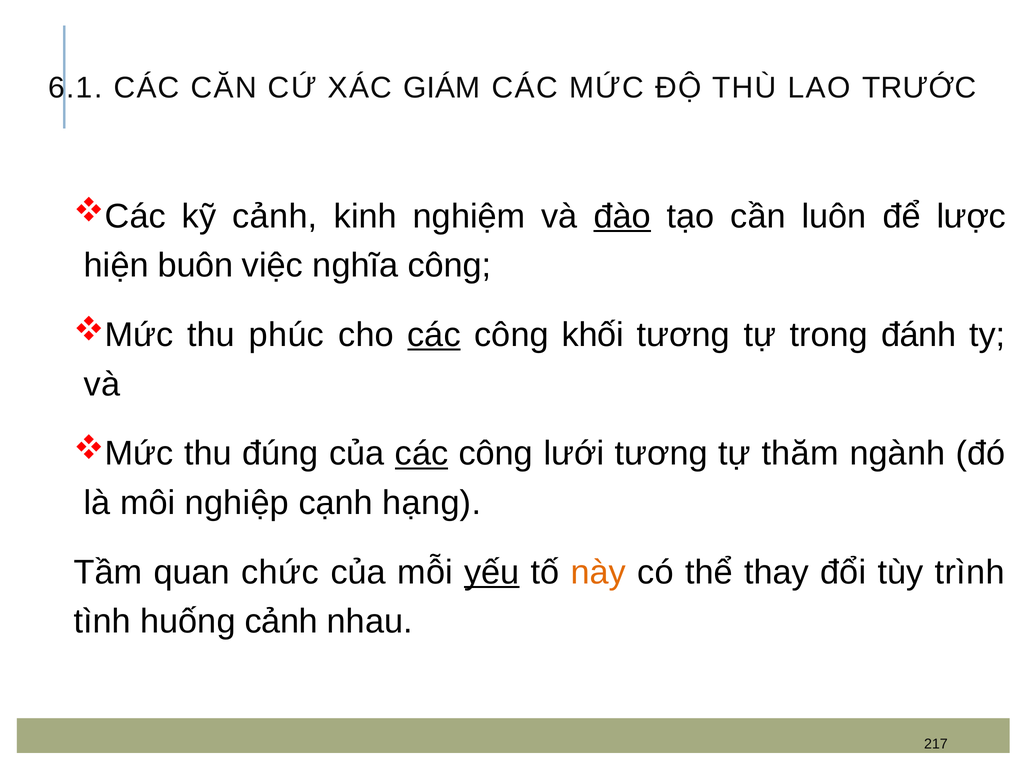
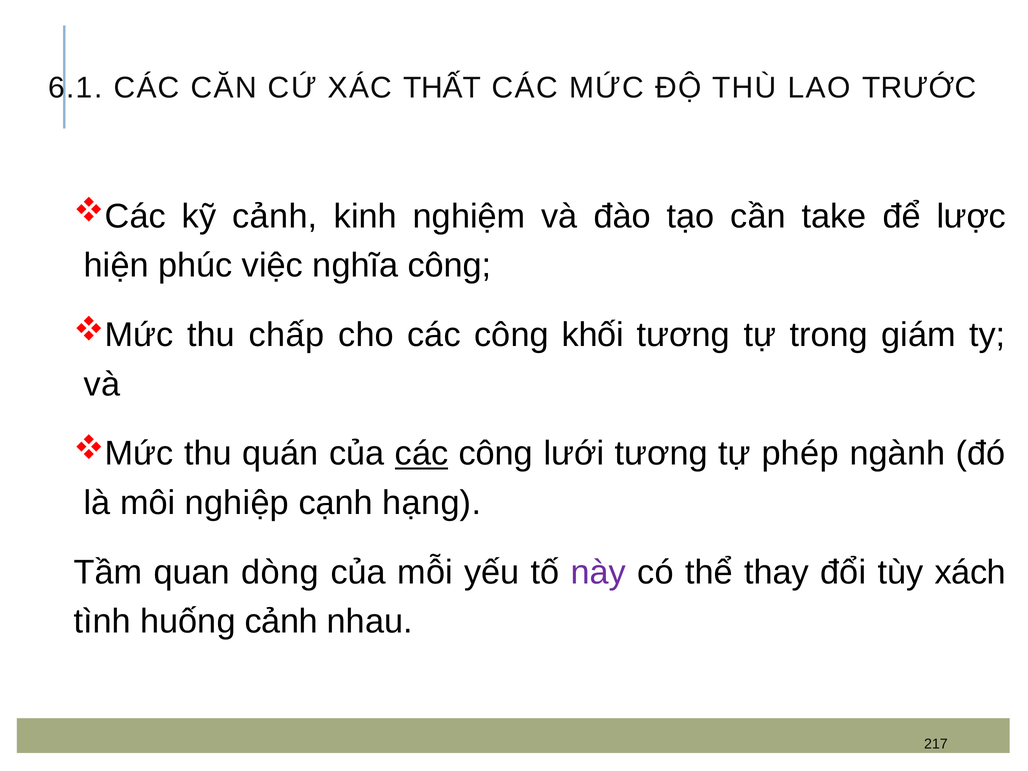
GIÁM: GIÁM -> THẤT
đào underline: present -> none
luôn: luôn -> take
buôn: buôn -> phúc
phúc: phúc -> chấp
các at (434, 335) underline: present -> none
đánh: đánh -> giám
đúng: đúng -> quán
thăm: thăm -> phép
chức: chức -> dòng
yếu underline: present -> none
này colour: orange -> purple
trình: trình -> xách
